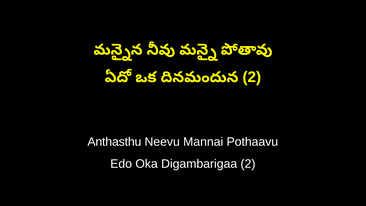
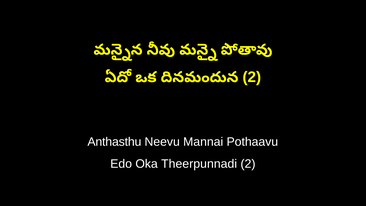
Digambarigaa: Digambarigaa -> Theerpunnadi
